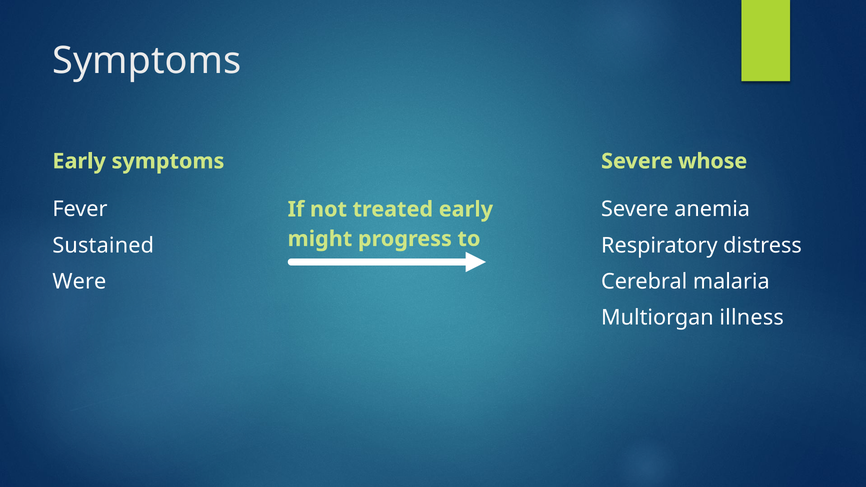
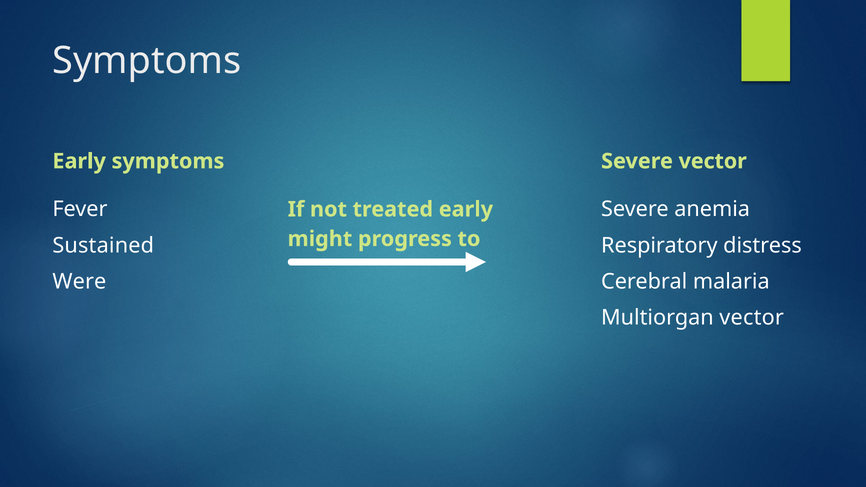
Severe whose: whose -> vector
Multiorgan illness: illness -> vector
